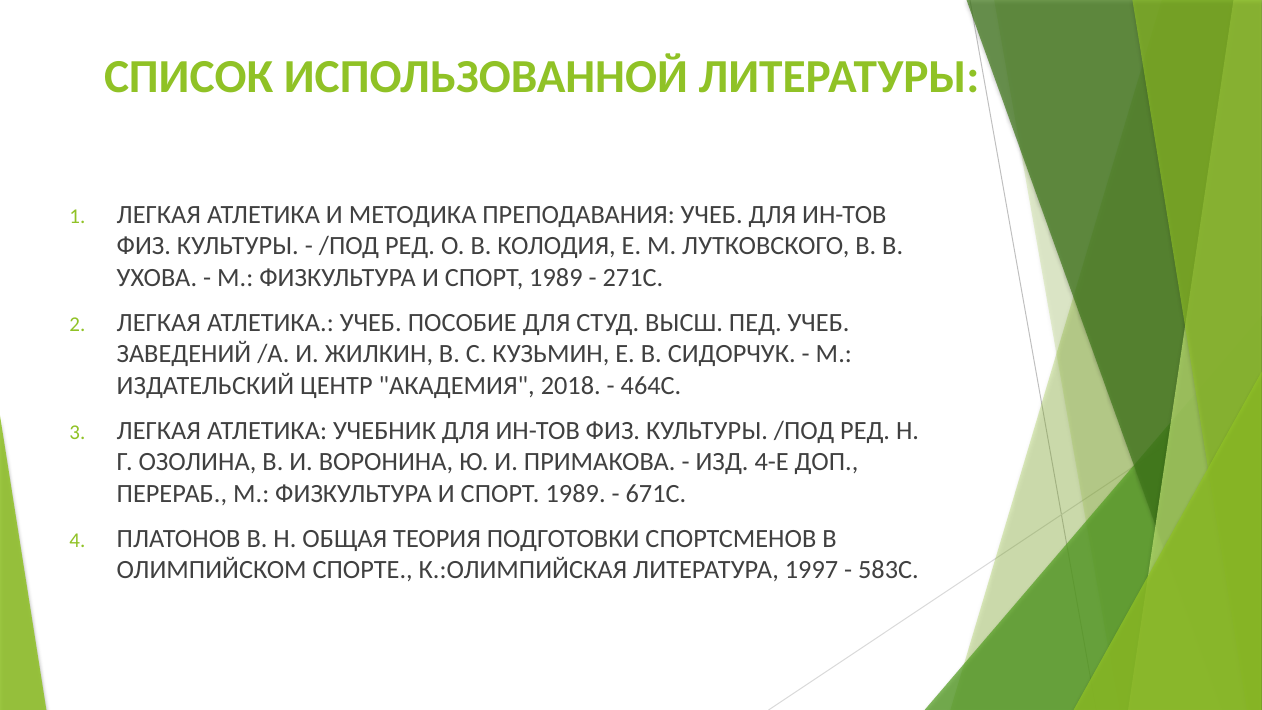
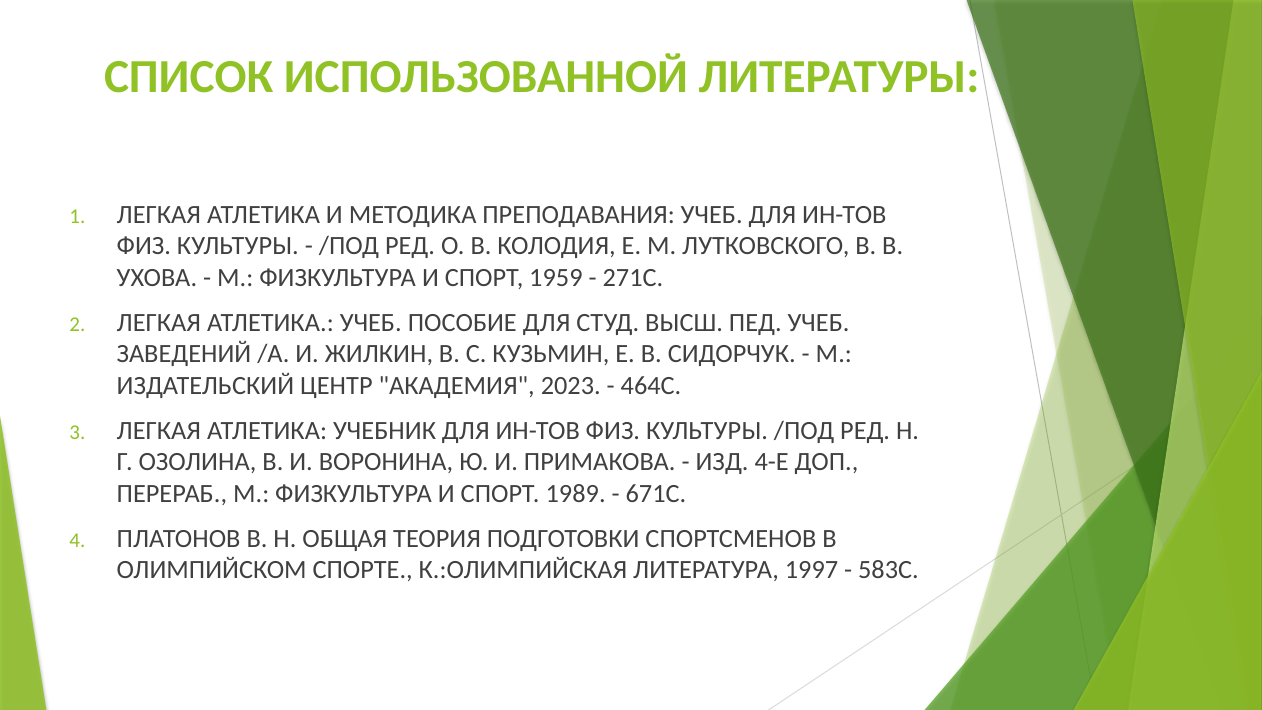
1989 at (556, 278): 1989 -> 1959
2018: 2018 -> 2023
